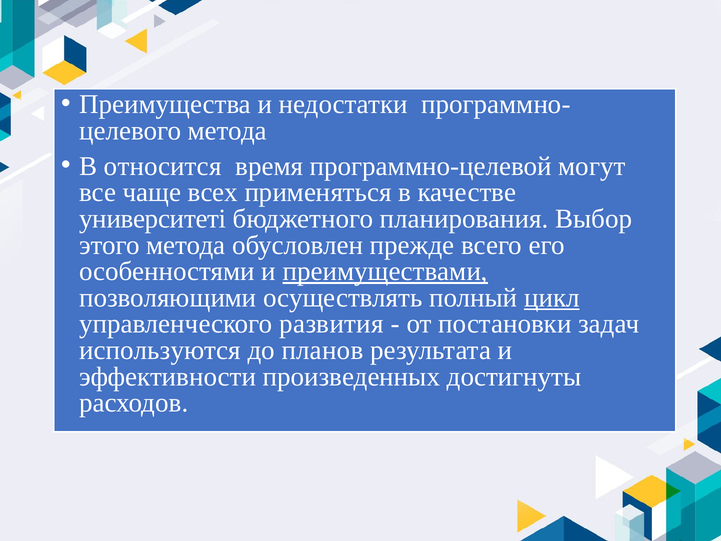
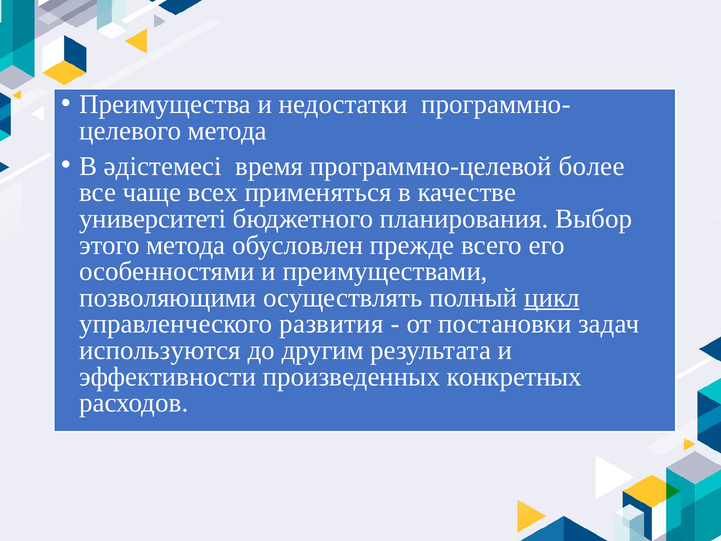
относится: относится -> әдістемесі
могут: могут -> более
преимуществами underline: present -> none
планов: планов -> другим
достигнуты: достигнуты -> конкретных
